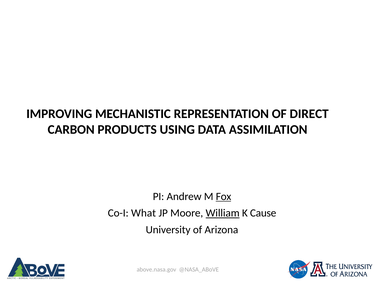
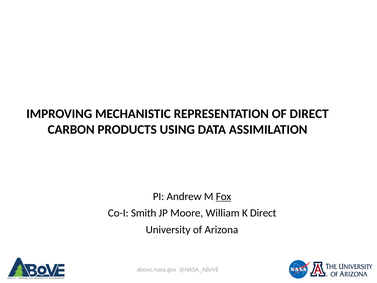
What: What -> Smith
William underline: present -> none
K Cause: Cause -> Direct
